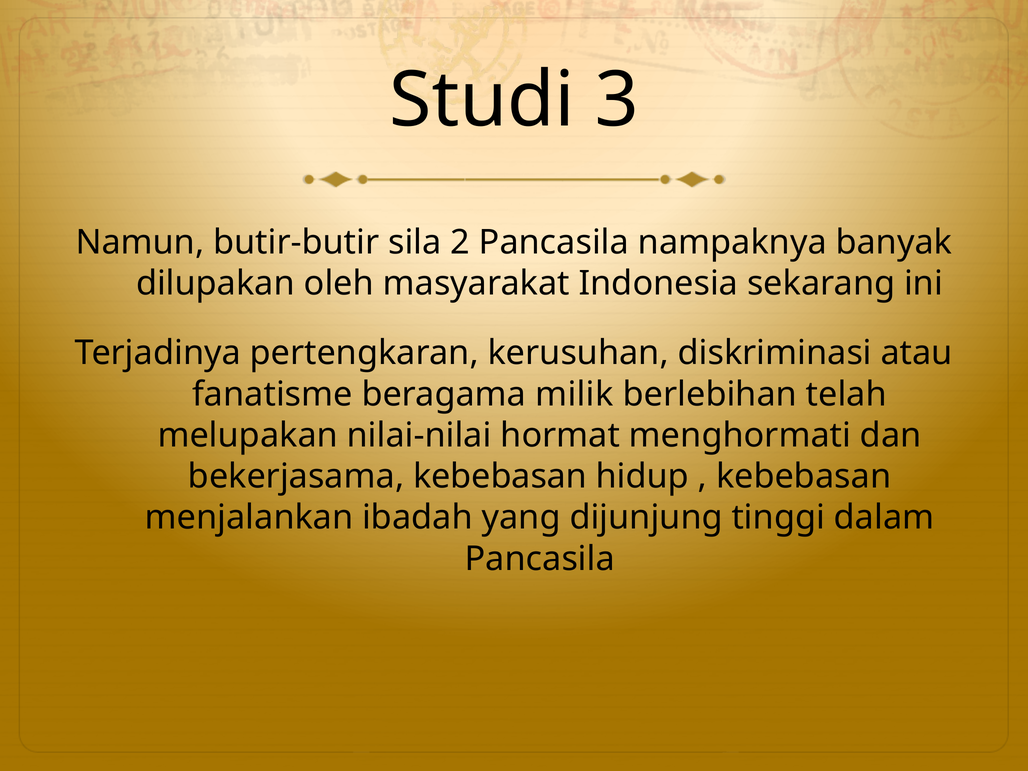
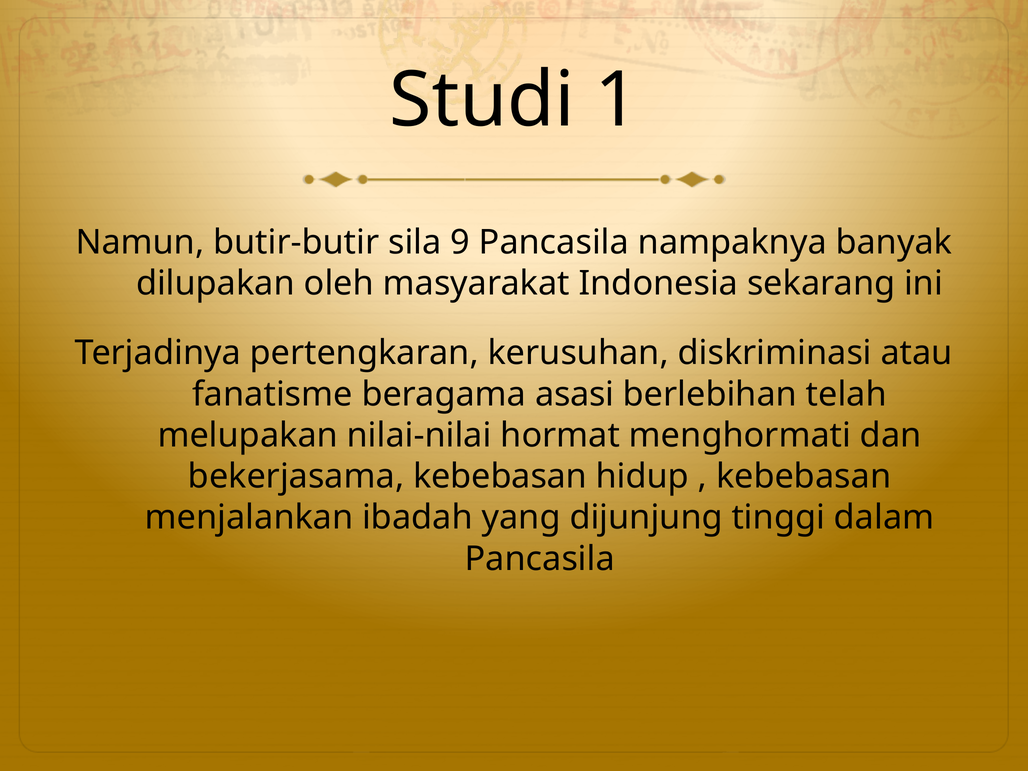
3: 3 -> 1
2: 2 -> 9
milik: milik -> asasi
